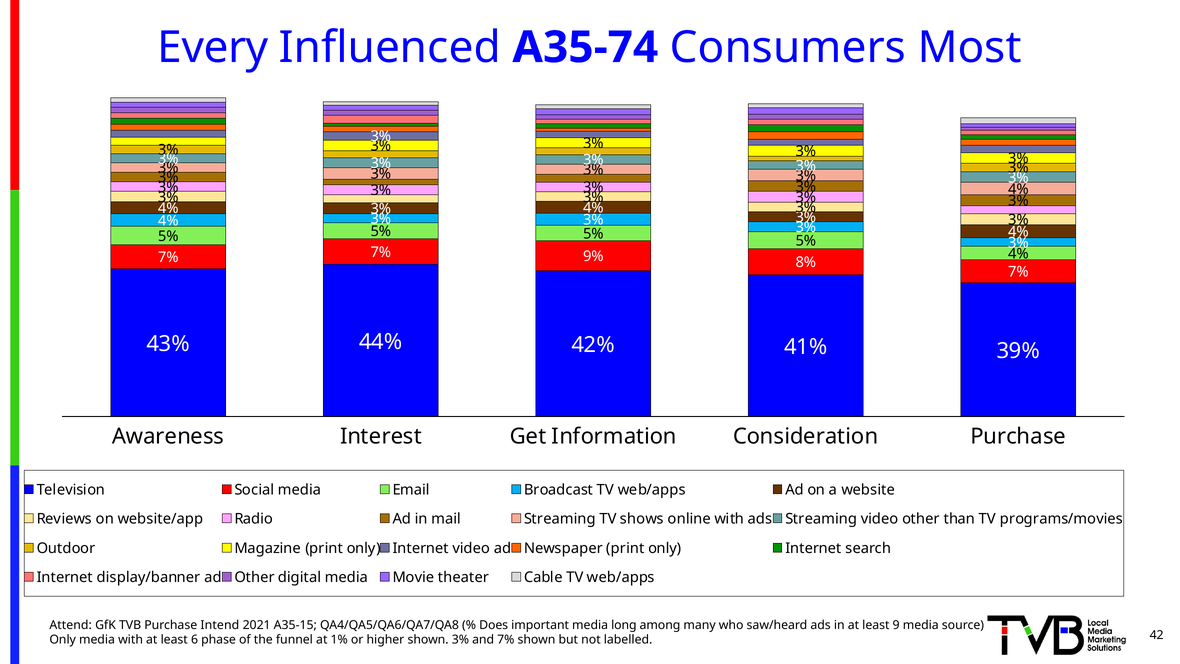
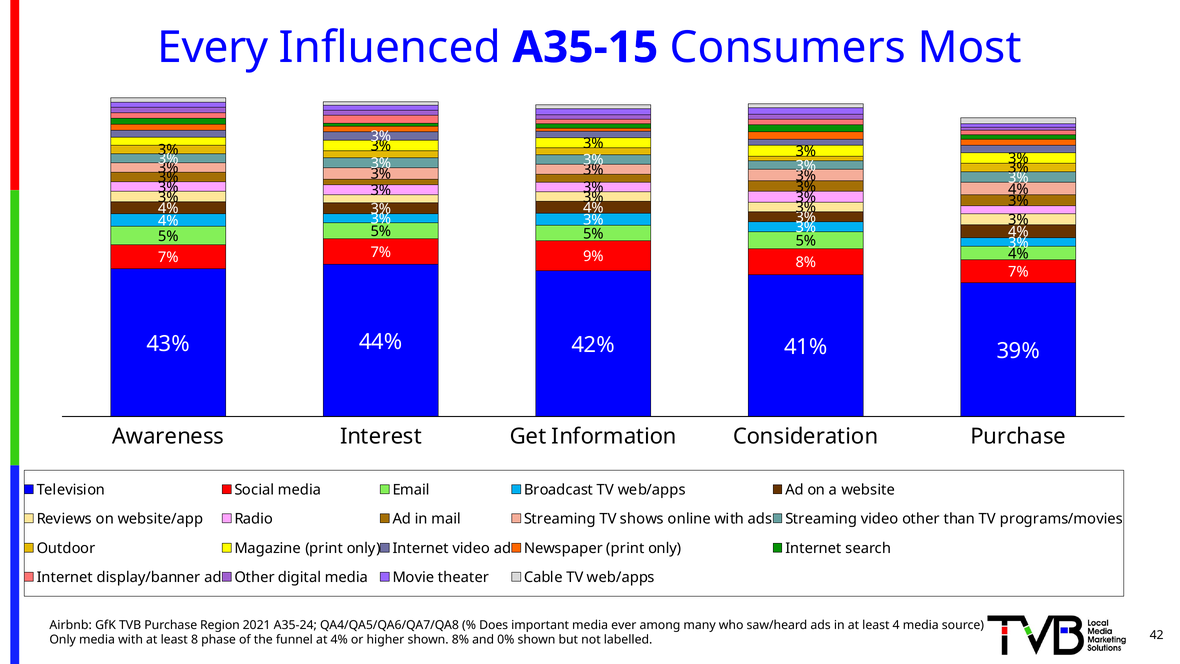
A35-74: A35-74 -> A35-15
Attend: Attend -> Airbnb
Intend: Intend -> Region
A35-15: A35-15 -> A35-24
long: long -> ever
9: 9 -> 4
6: 6 -> 8
at 1%: 1% -> 4%
shown 3%: 3% -> 8%
and 7%: 7% -> 0%
